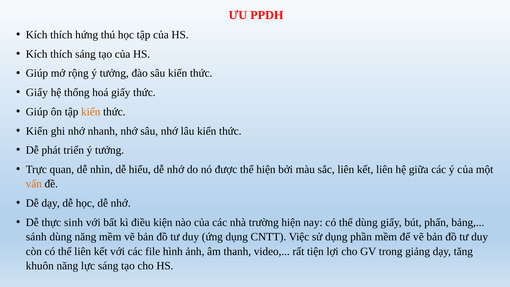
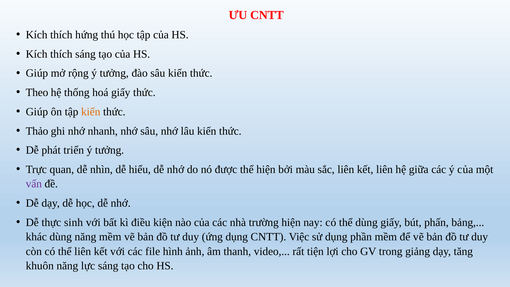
ƯU PPDH: PPDH -> CNTT
Giấy at (37, 92): Giấy -> Theo
Kiến at (37, 131): Kiến -> Thảo
vấn colour: orange -> purple
sánh: sánh -> khác
